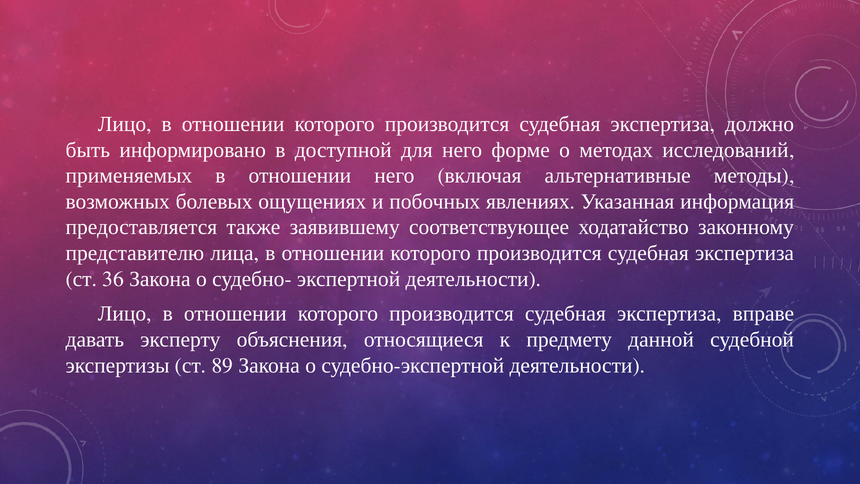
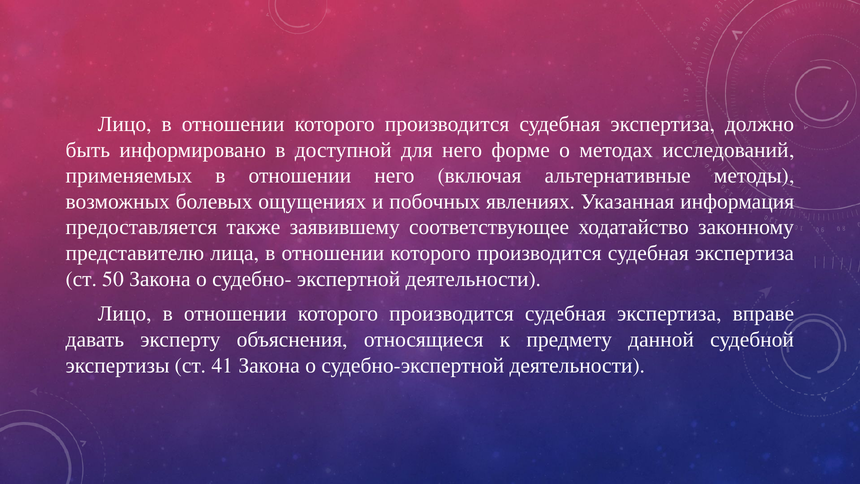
36: 36 -> 50
89: 89 -> 41
